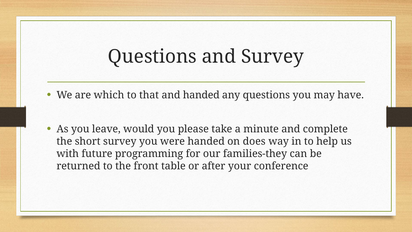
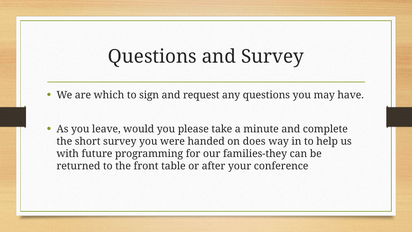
that: that -> sign
and handed: handed -> request
